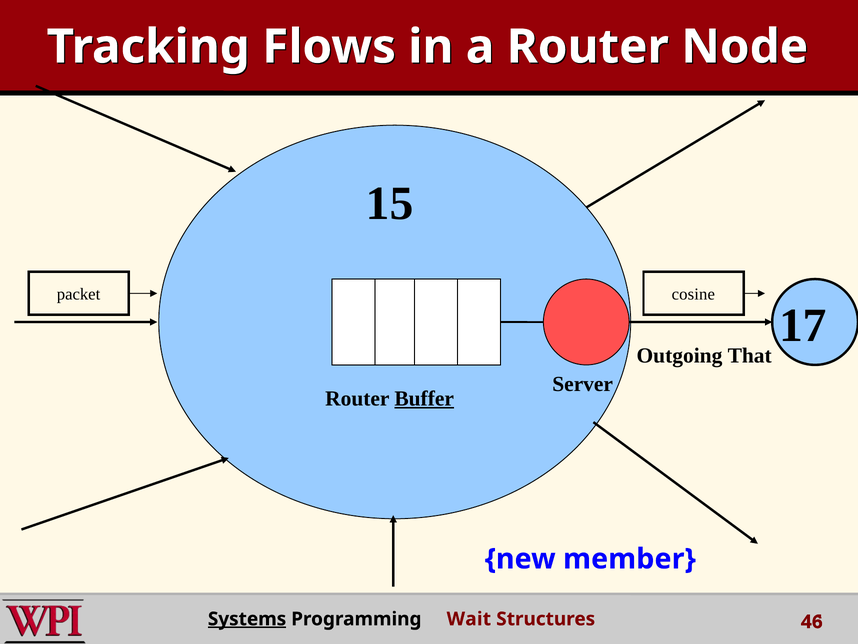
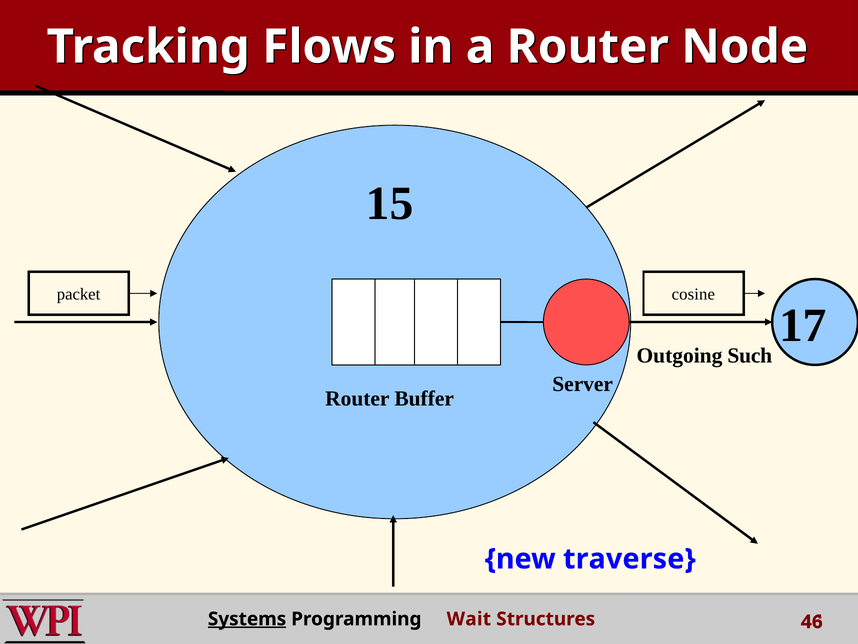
That: That -> Such
Buffer underline: present -> none
member: member -> traverse
